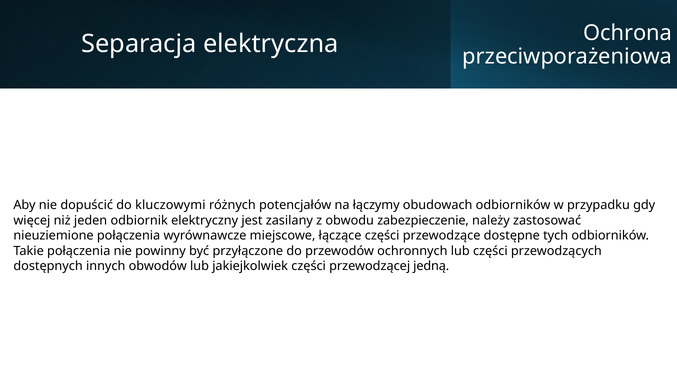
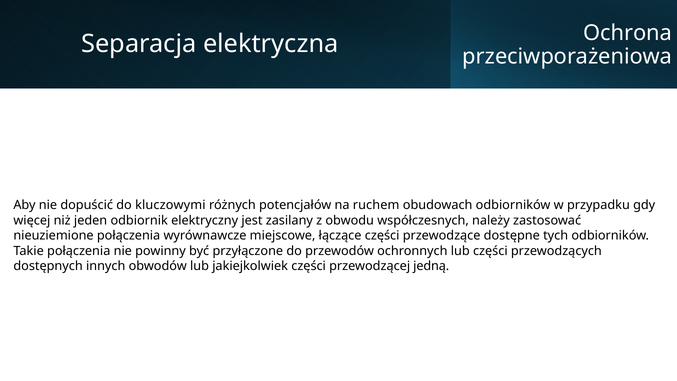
łączymy: łączymy -> ruchem
zabezpieczenie: zabezpieczenie -> współczesnych
